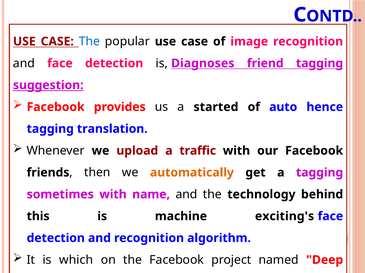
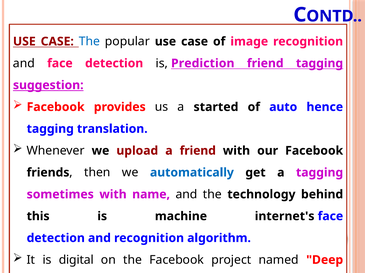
Diagnoses: Diagnoses -> Prediction
a traffic: traffic -> friend
automatically colour: orange -> blue
exciting's: exciting's -> internet's
is which: which -> digital
